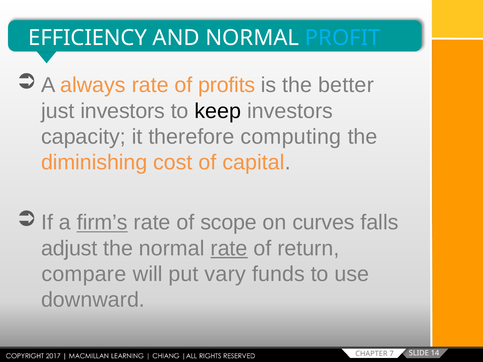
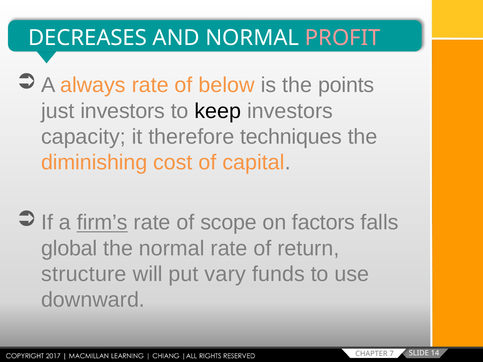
EFFICIENCY: EFFICIENCY -> DECREASES
PROFIT colour: light blue -> pink
profits: profits -> below
better: better -> points
computing: computing -> techniques
curves: curves -> factors
adjust: adjust -> global
rate at (229, 249) underline: present -> none
compare: compare -> structure
